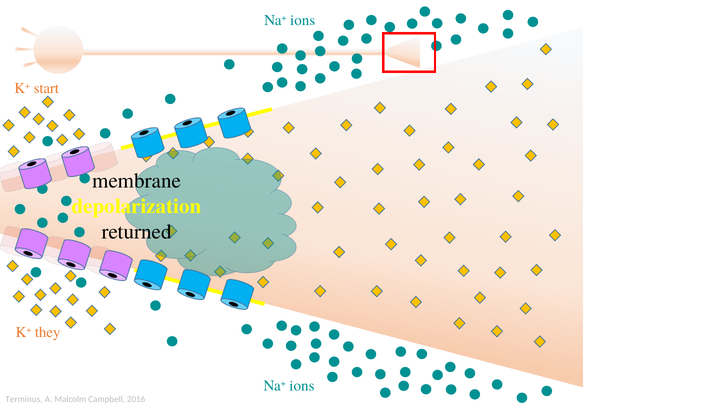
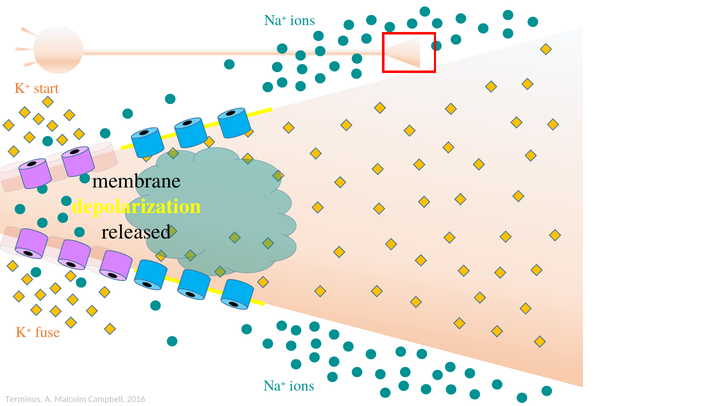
returned: returned -> released
they: they -> fuse
